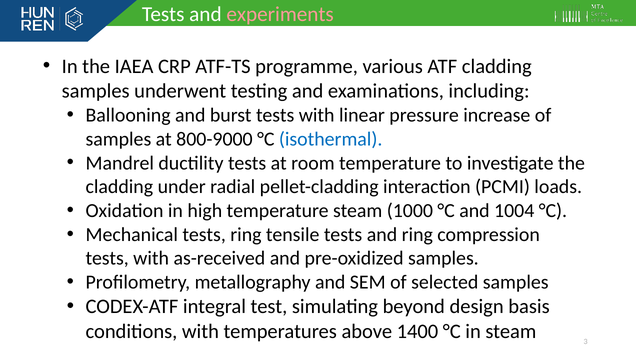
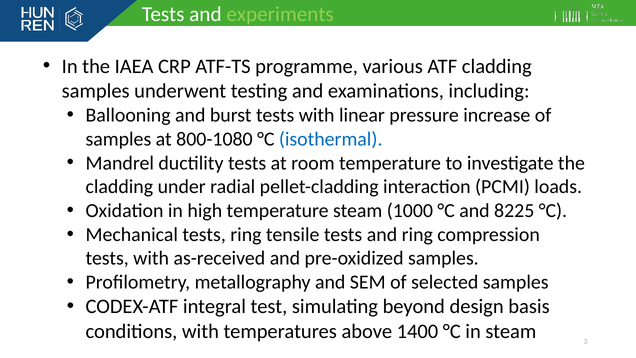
experiments colour: pink -> light green
800-9000: 800-9000 -> 800-1080
1004: 1004 -> 8225
